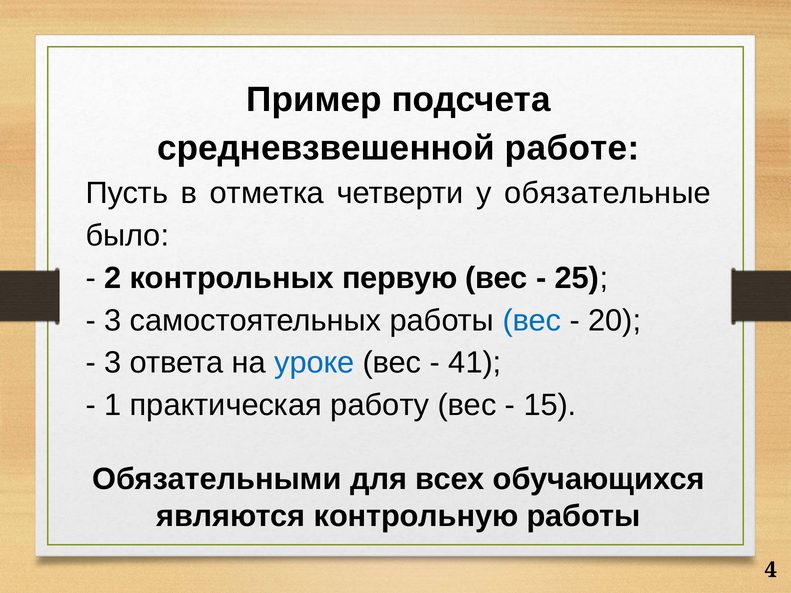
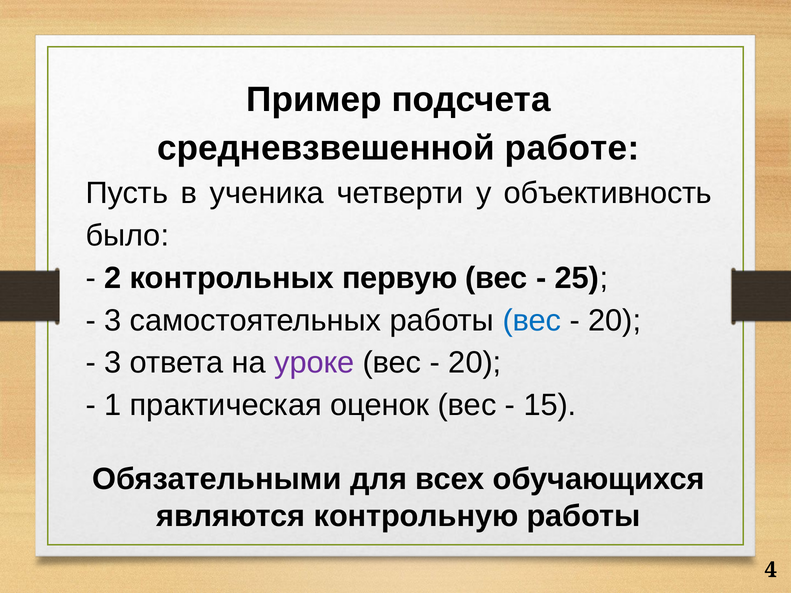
отметка: отметка -> ученика
обязательные: обязательные -> объективность
уроке colour: blue -> purple
41 at (475, 363): 41 -> 20
работу: работу -> оценок
